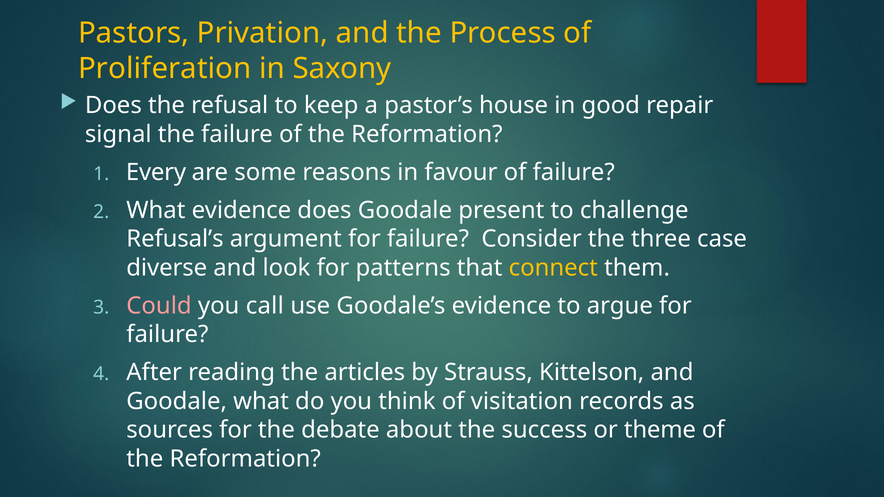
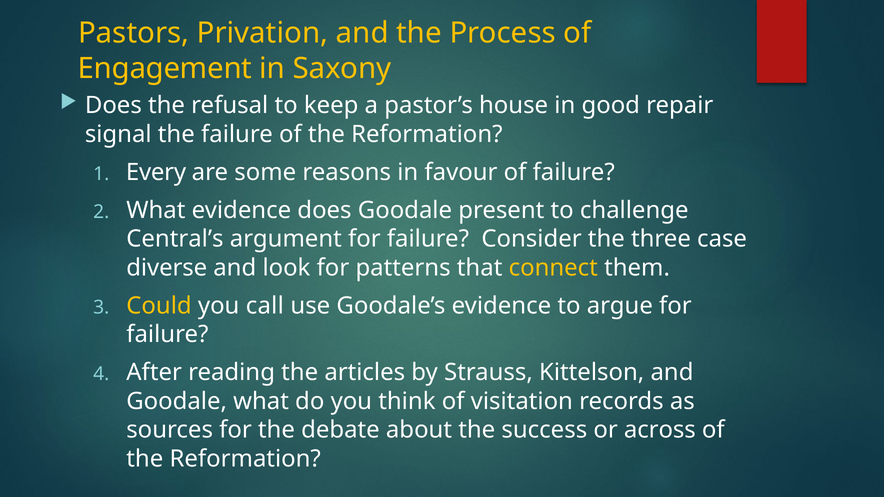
Proliferation: Proliferation -> Engagement
Refusal’s: Refusal’s -> Central’s
Could colour: pink -> yellow
theme: theme -> across
